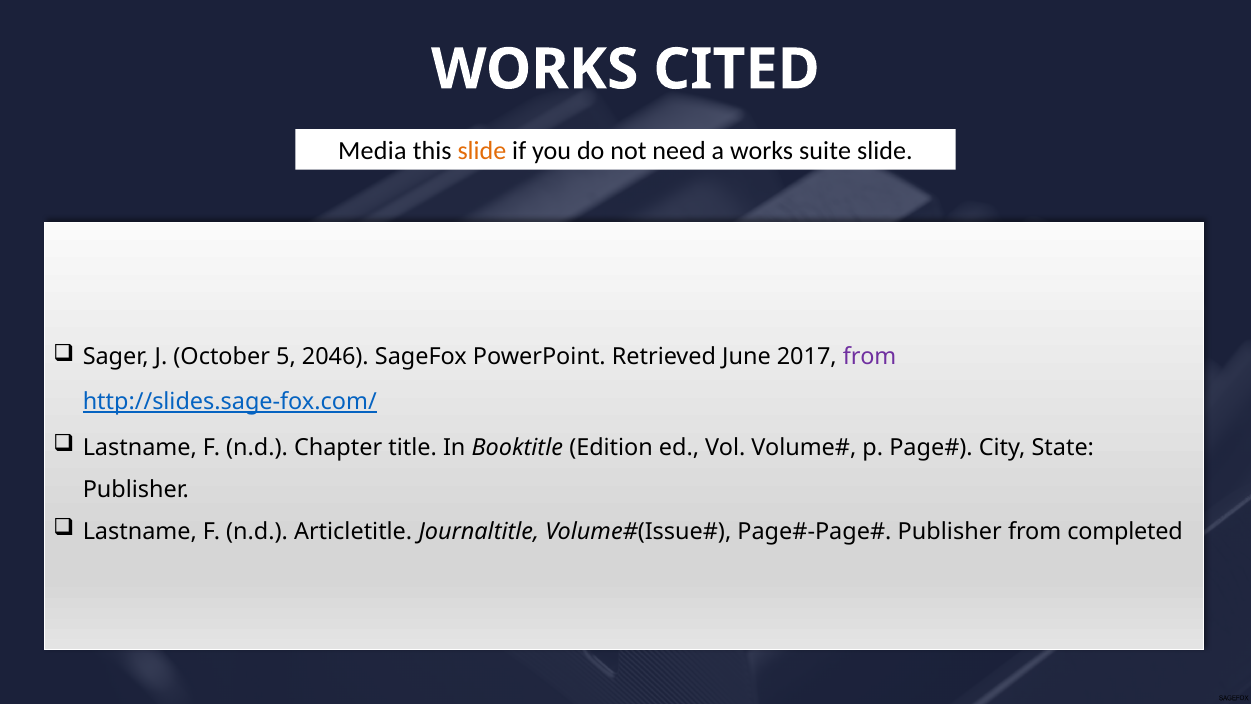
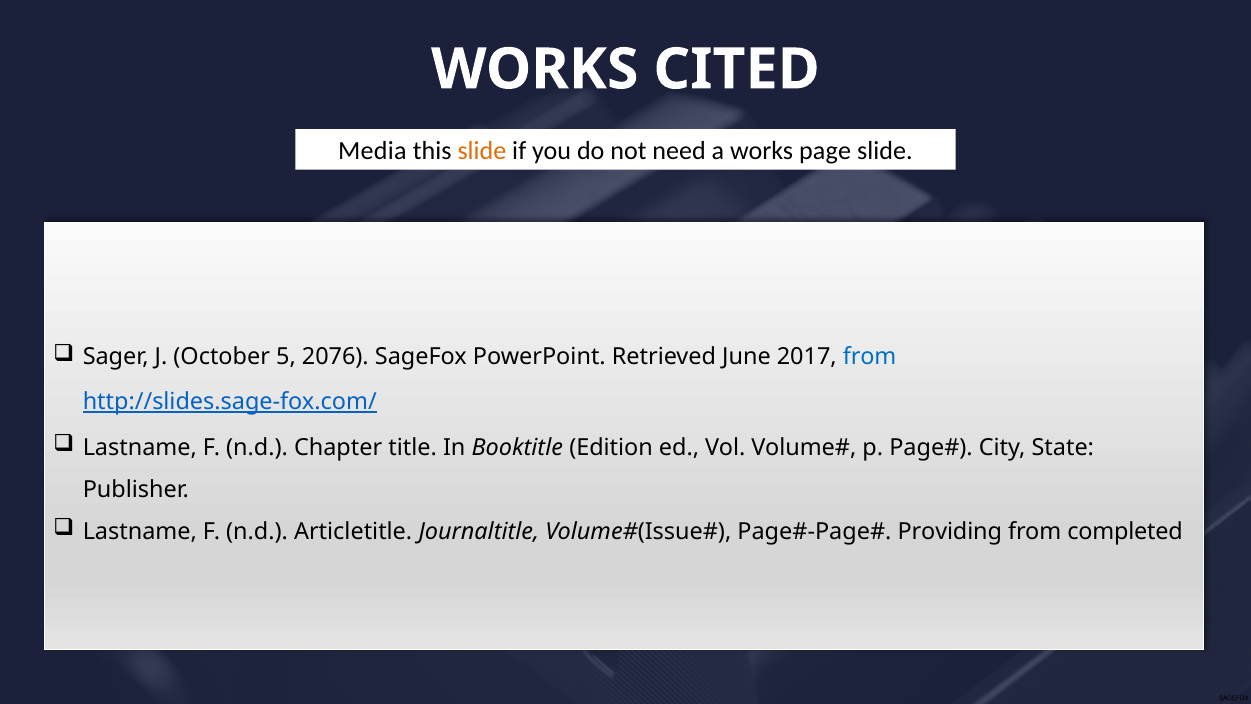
suite: suite -> page
2046: 2046 -> 2076
from at (870, 357) colour: purple -> blue
Publisher at (950, 532): Publisher -> Providing
